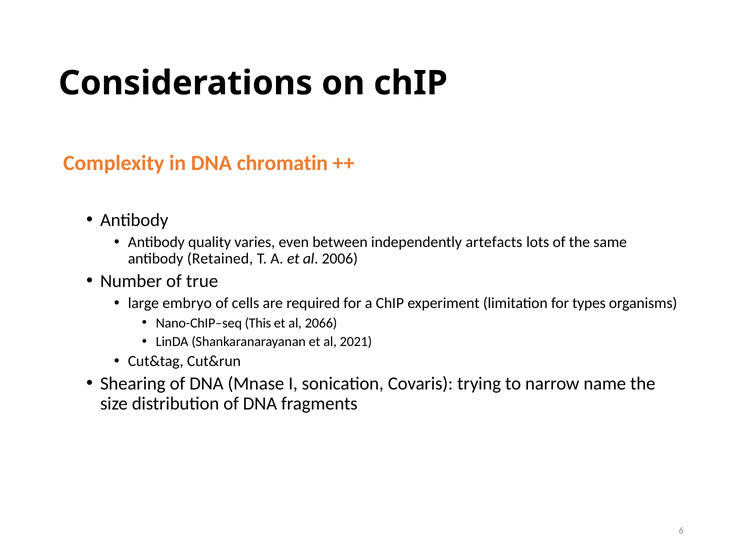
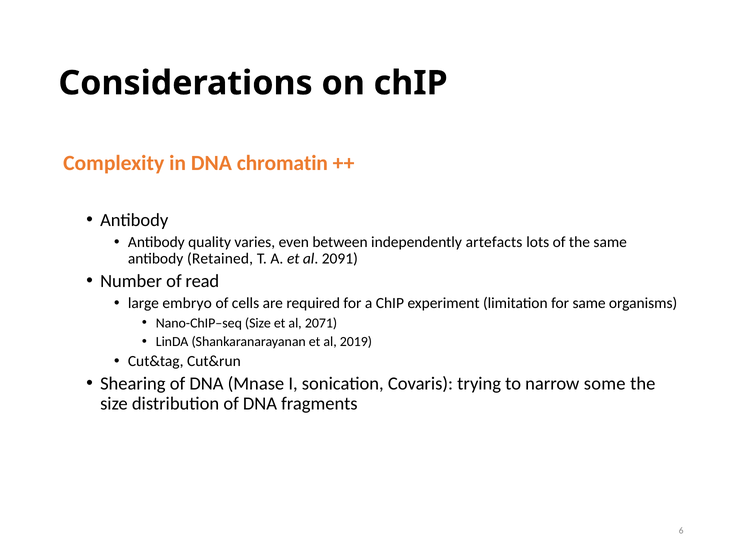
2006: 2006 -> 2091
true: true -> read
for types: types -> same
Nano-ChIP–seq This: This -> Size
2066: 2066 -> 2071
2021: 2021 -> 2019
name: name -> some
